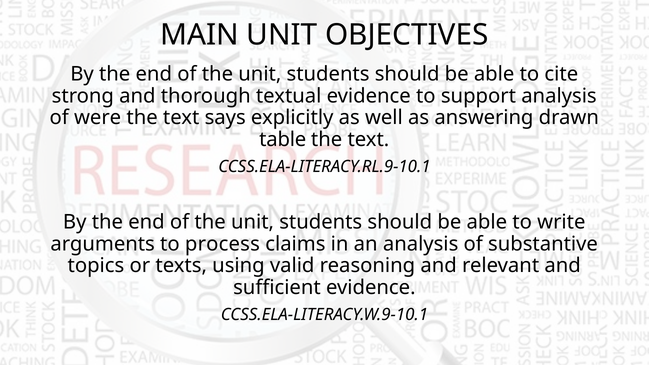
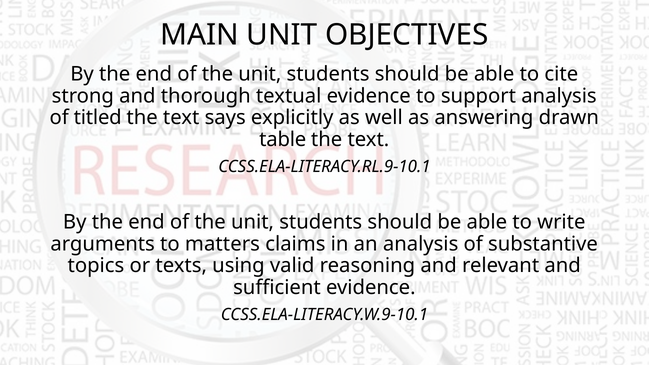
were: were -> titled
process: process -> matters
